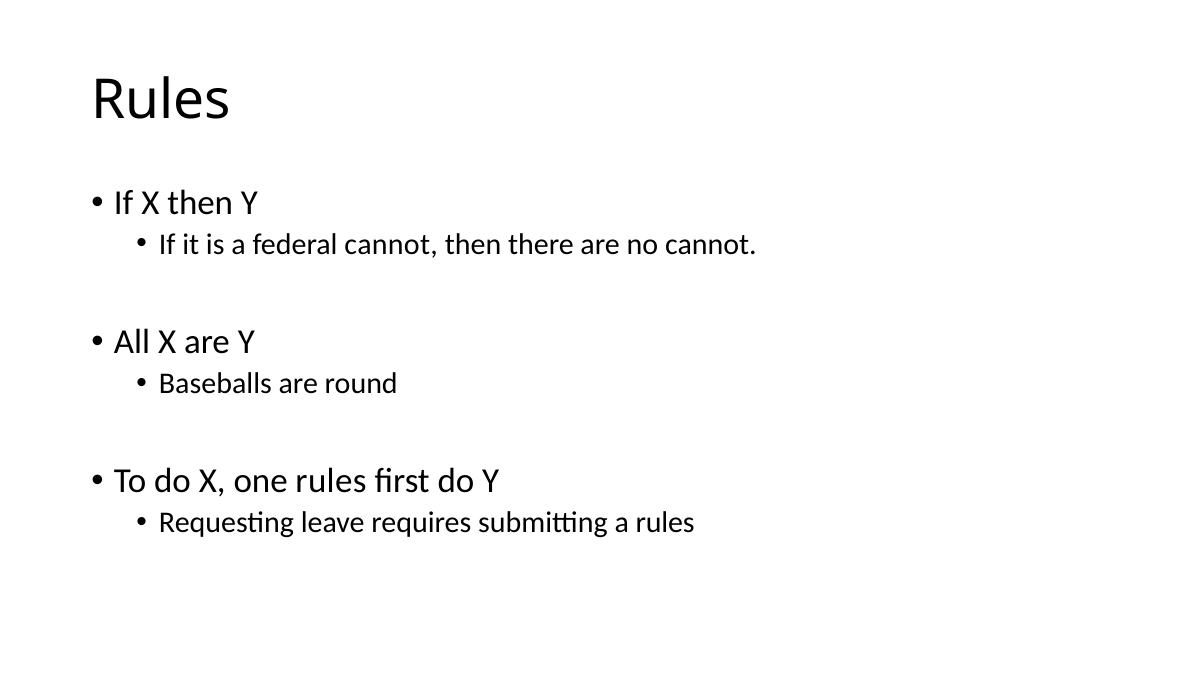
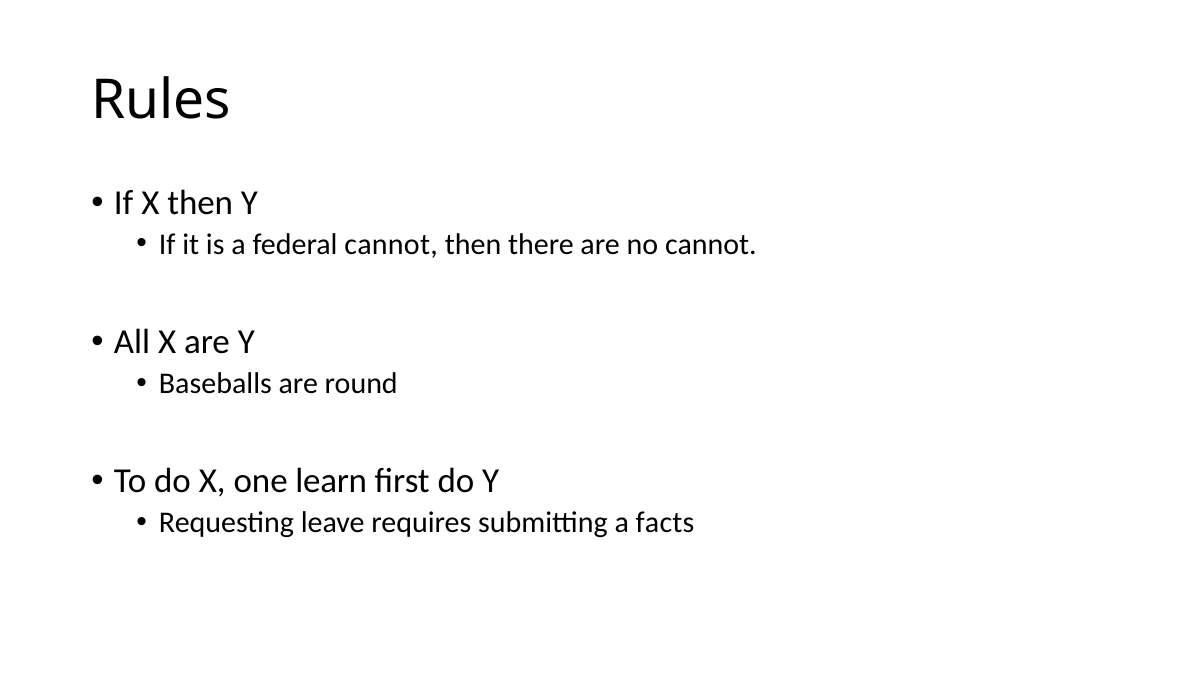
one rules: rules -> learn
a rules: rules -> facts
